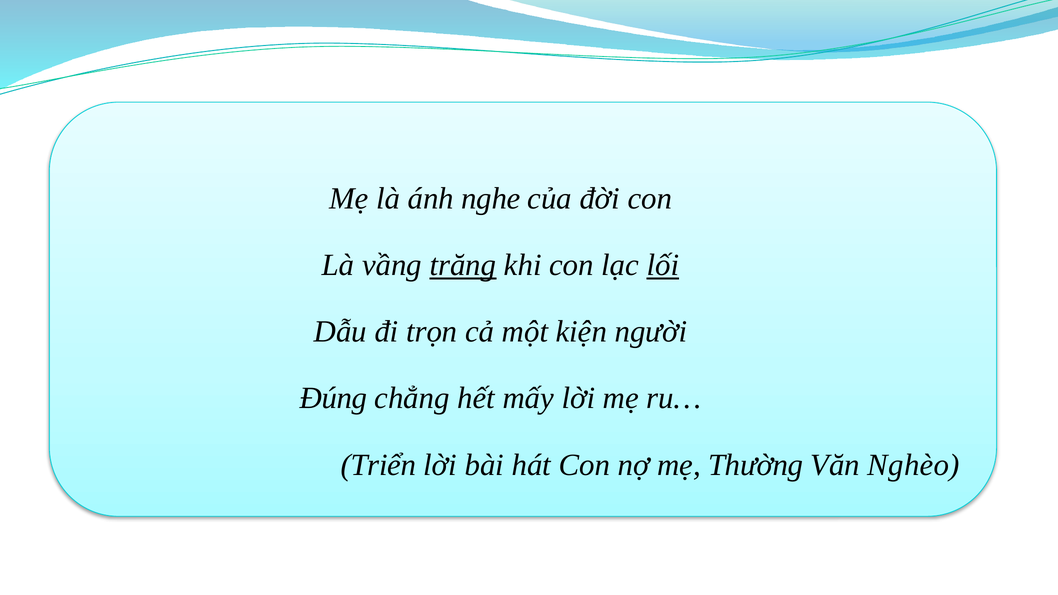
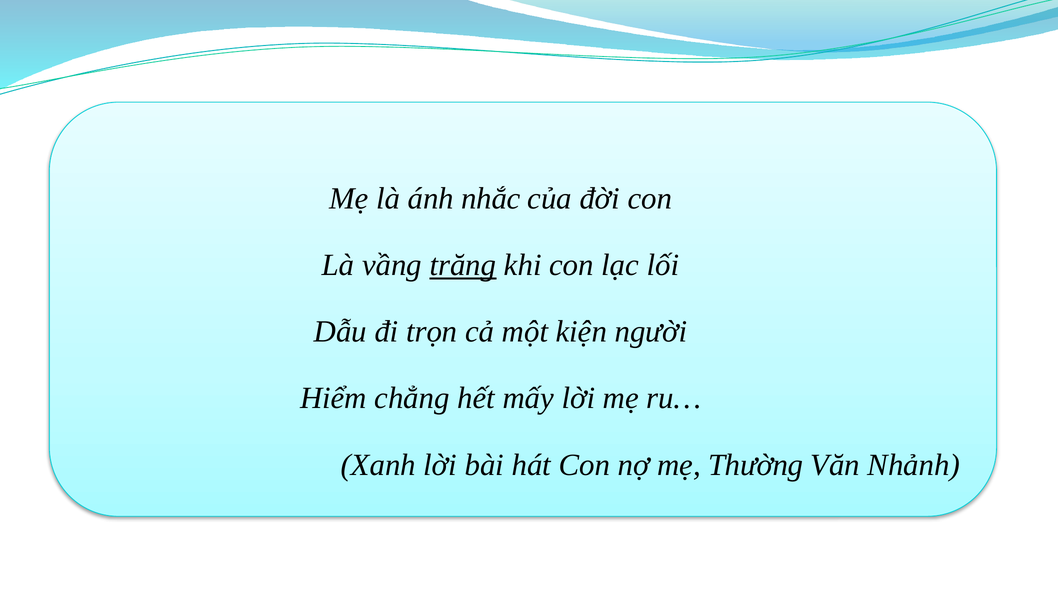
nghe: nghe -> nhắc
lối underline: present -> none
Đúng: Đúng -> Hiểm
Triển: Triển -> Xanh
Nghèo: Nghèo -> Nhảnh
